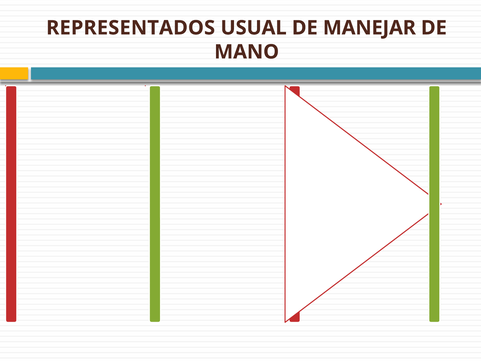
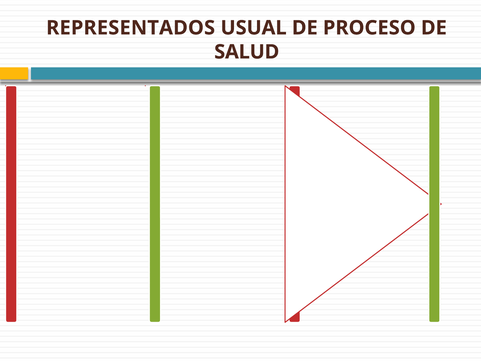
MANEJAR: MANEJAR -> PROCESO
MANO: MANO -> SALUD
